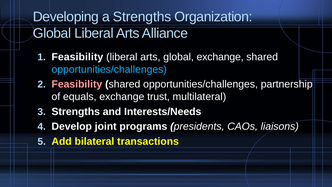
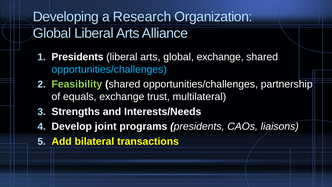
a Strengths: Strengths -> Research
Feasibility at (77, 57): Feasibility -> Presidents
Feasibility at (77, 84) colour: pink -> light green
